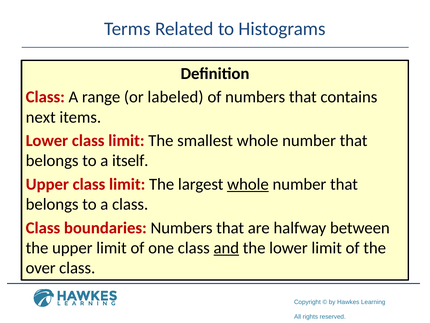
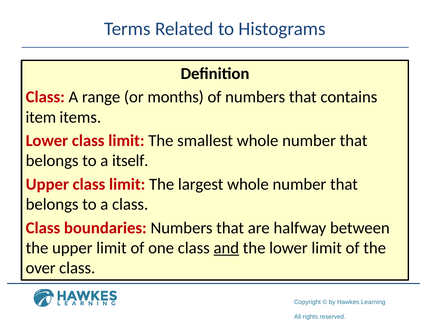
labeled: labeled -> months
next: next -> item
whole at (248, 184) underline: present -> none
